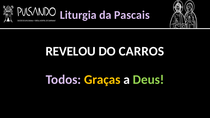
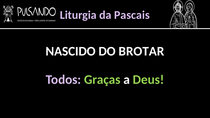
REVELOU: REVELOU -> NASCIDO
CARROS: CARROS -> BROTAR
Graças colour: yellow -> light green
